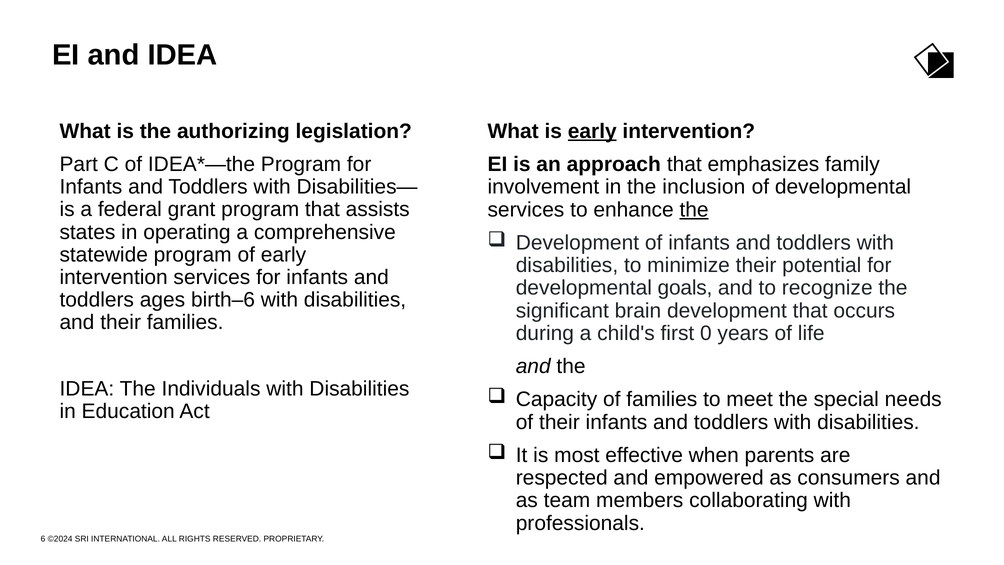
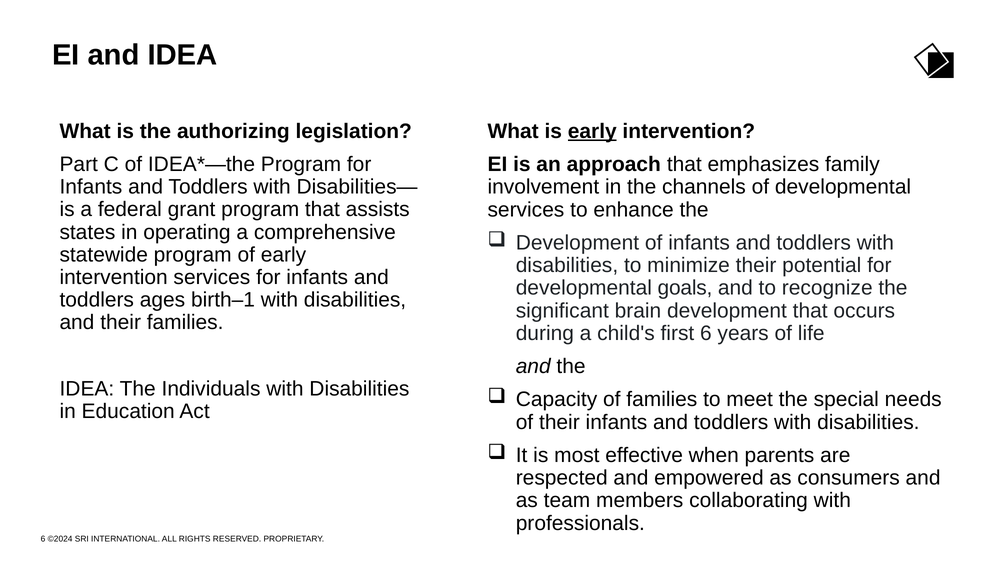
inclusion: inclusion -> channels
the at (694, 210) underline: present -> none
birth–6: birth–6 -> birth–1
first 0: 0 -> 6
